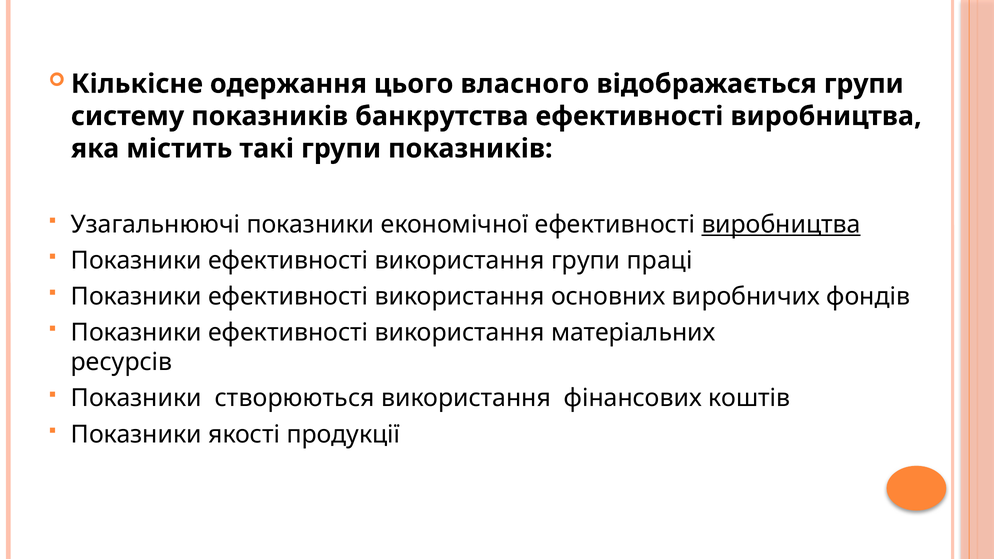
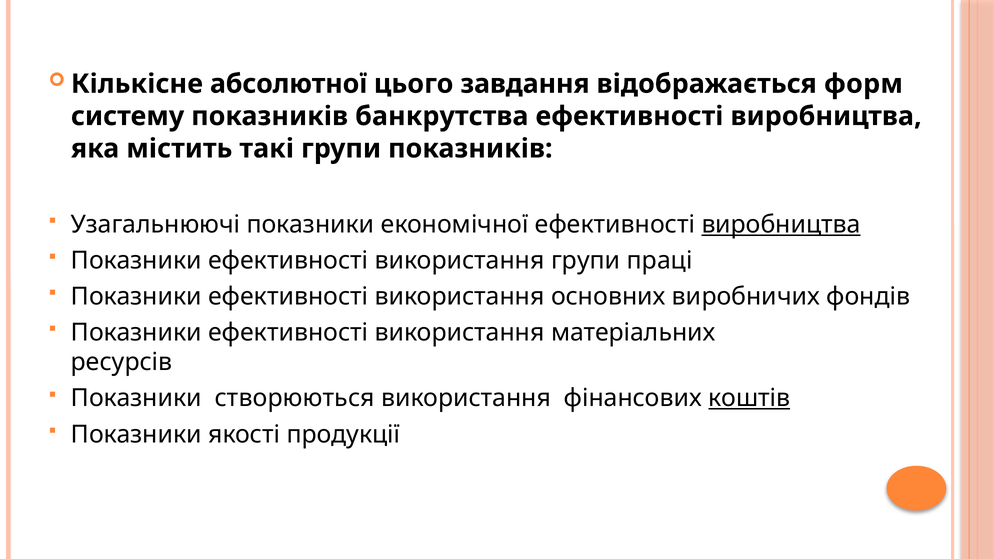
одержання: одержання -> абсолютної
власного: власного -> завдання
відображається групи: групи -> форм
коштів underline: none -> present
